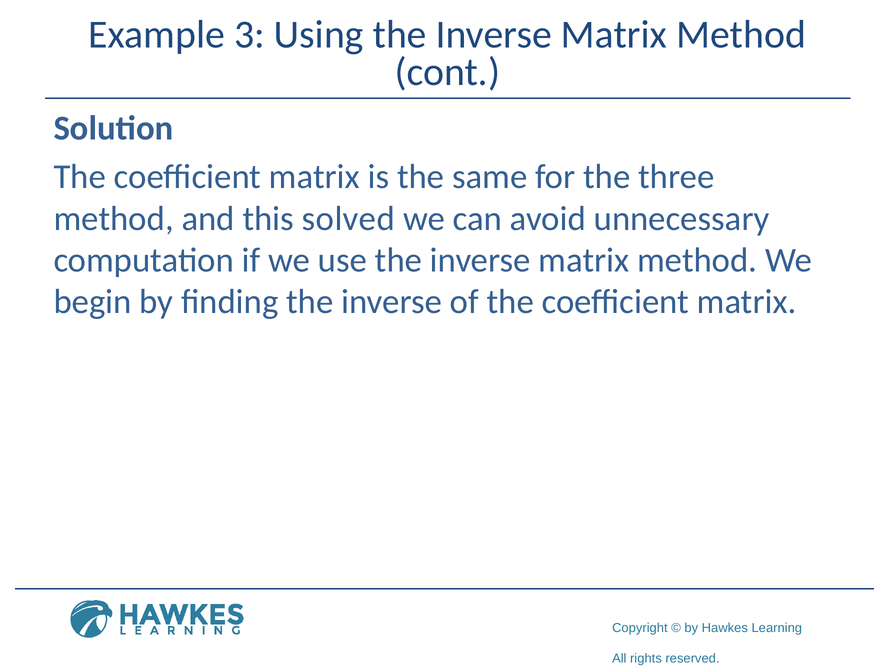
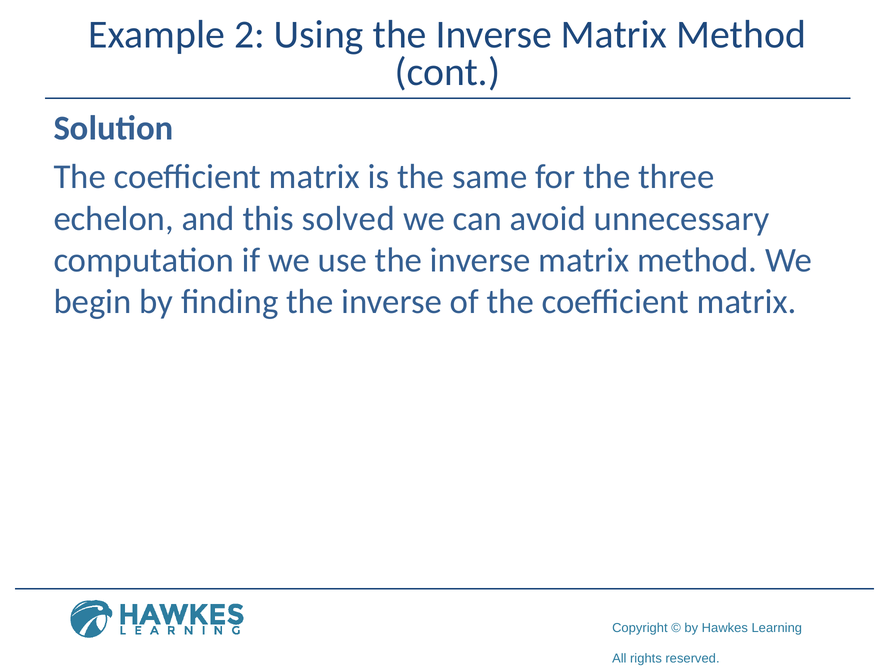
3: 3 -> 2
method at (114, 219): method -> echelon
